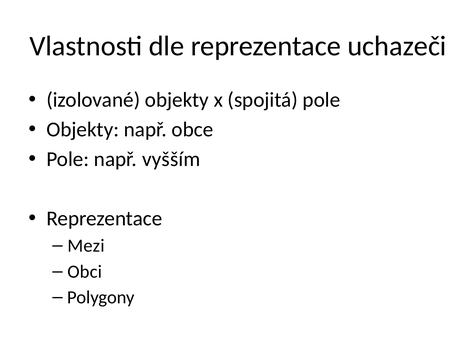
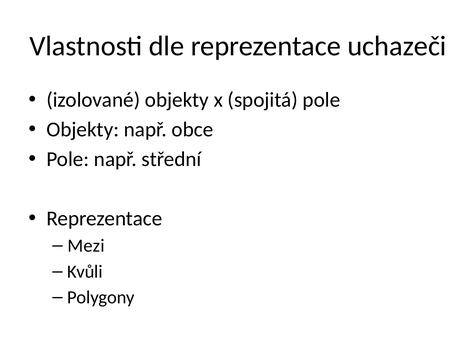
vyšším: vyšším -> střední
Obci: Obci -> Kvůli
